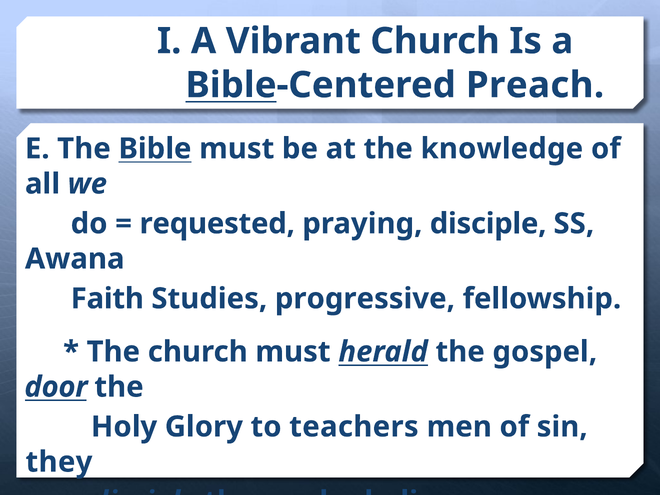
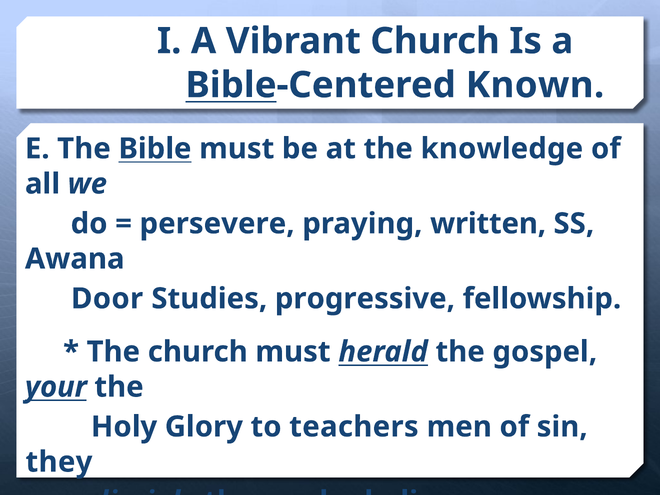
Preach: Preach -> Known
requested: requested -> persevere
praying disciple: disciple -> written
Faith: Faith -> Door
door: door -> your
